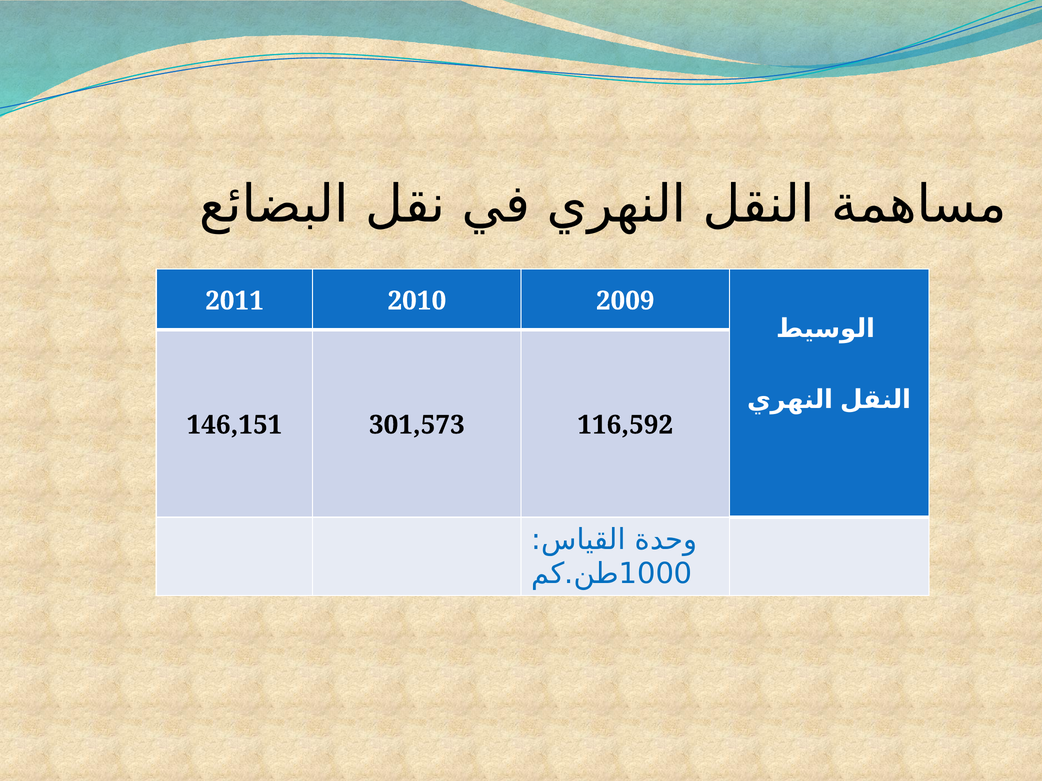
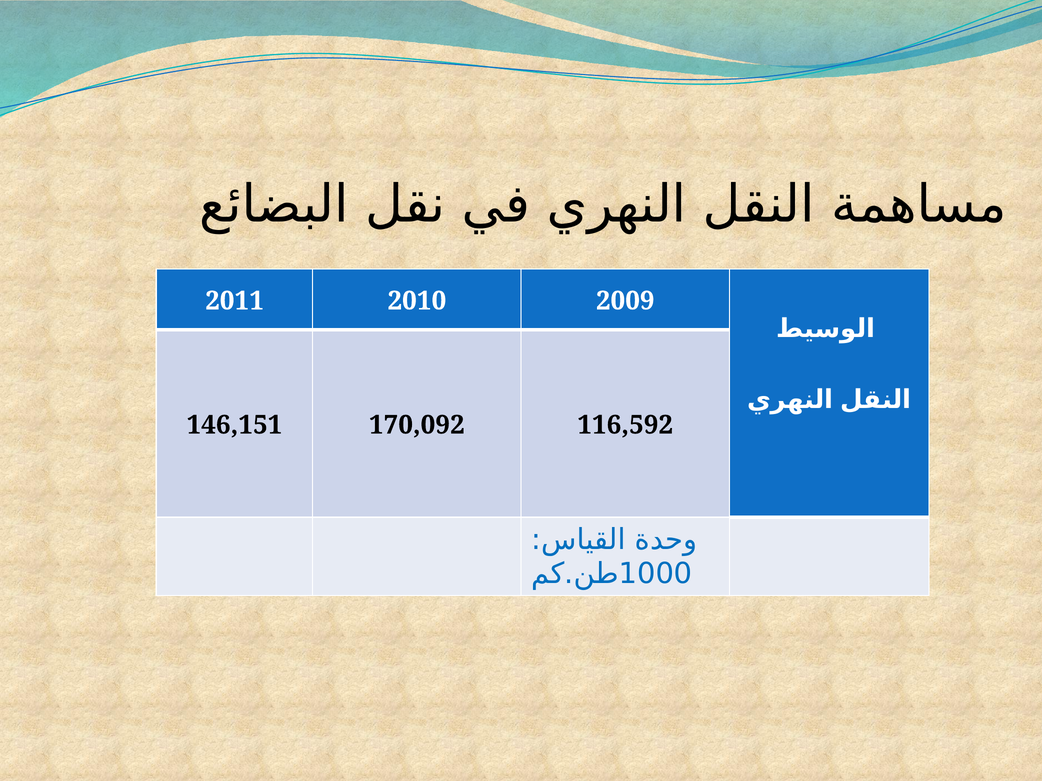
301,573: 301,573 -> 170,092
